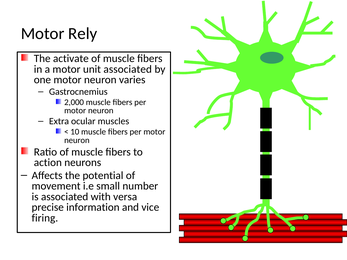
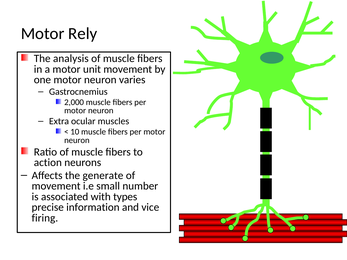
activate: activate -> analysis
unit associated: associated -> movement
potential: potential -> generate
versa: versa -> types
